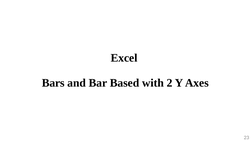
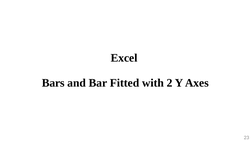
Based: Based -> Fitted
